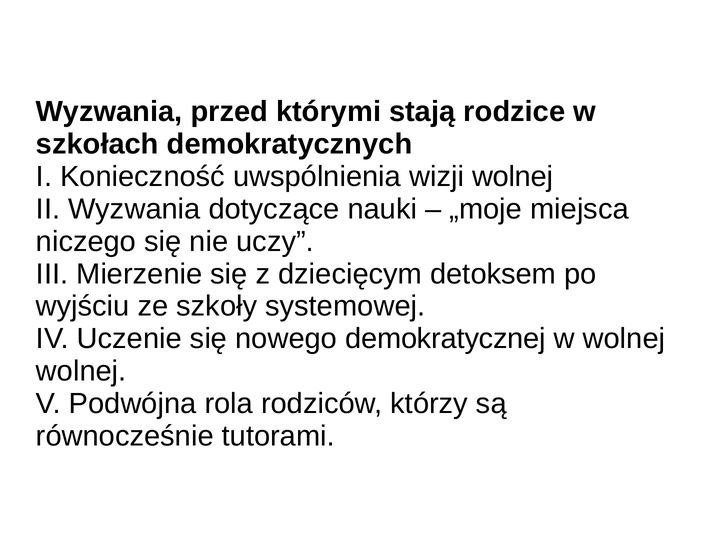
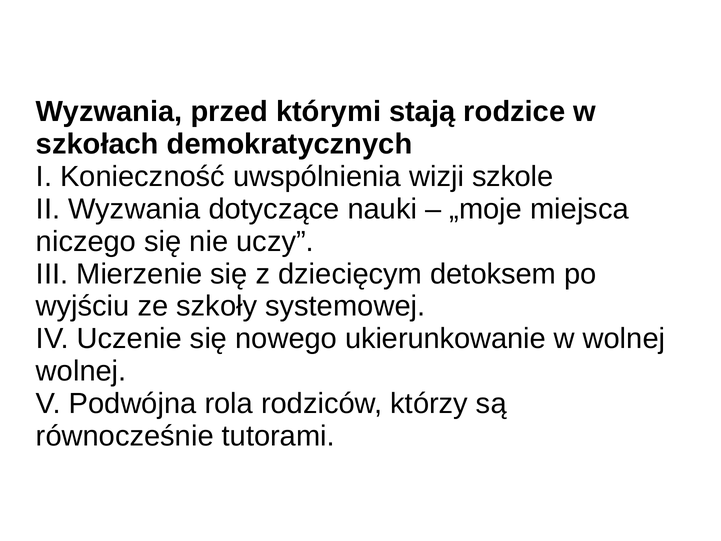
wizji wolnej: wolnej -> szkole
demokratycznej: demokratycznej -> ukierunkowanie
